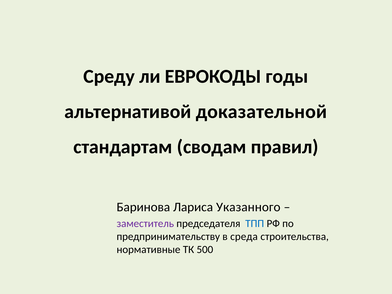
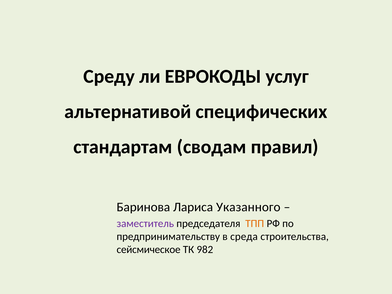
годы: годы -> услуг
доказательной: доказательной -> специфических
ТПП colour: blue -> orange
нормативные: нормативные -> сейсмическое
500: 500 -> 982
